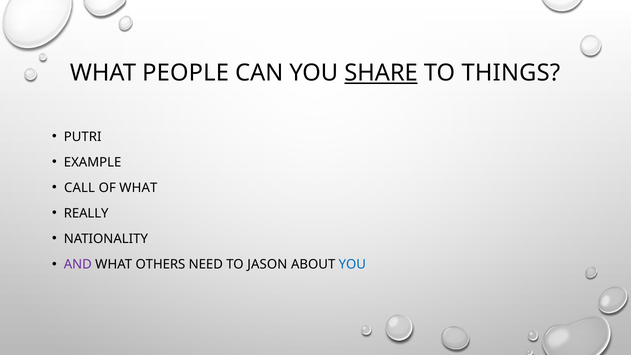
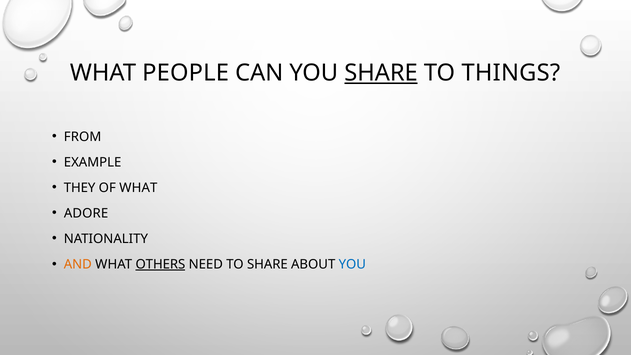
PUTRI: PUTRI -> FROM
CALL: CALL -> THEY
REALLY: REALLY -> ADORE
AND colour: purple -> orange
OTHERS underline: none -> present
TO JASON: JASON -> SHARE
